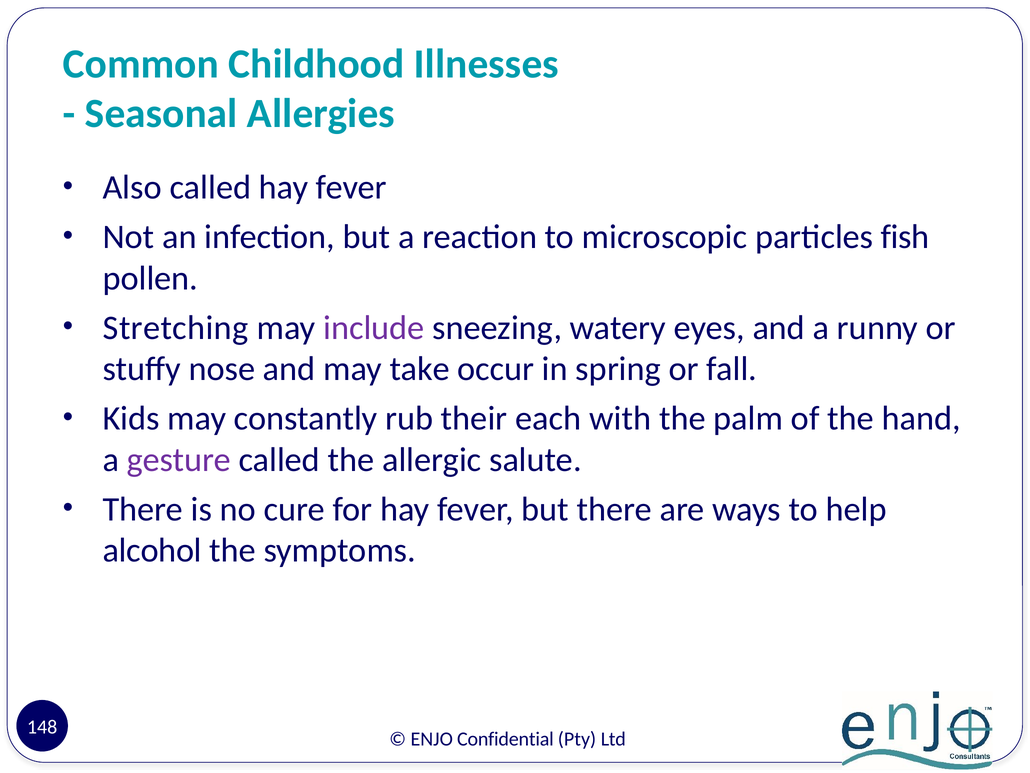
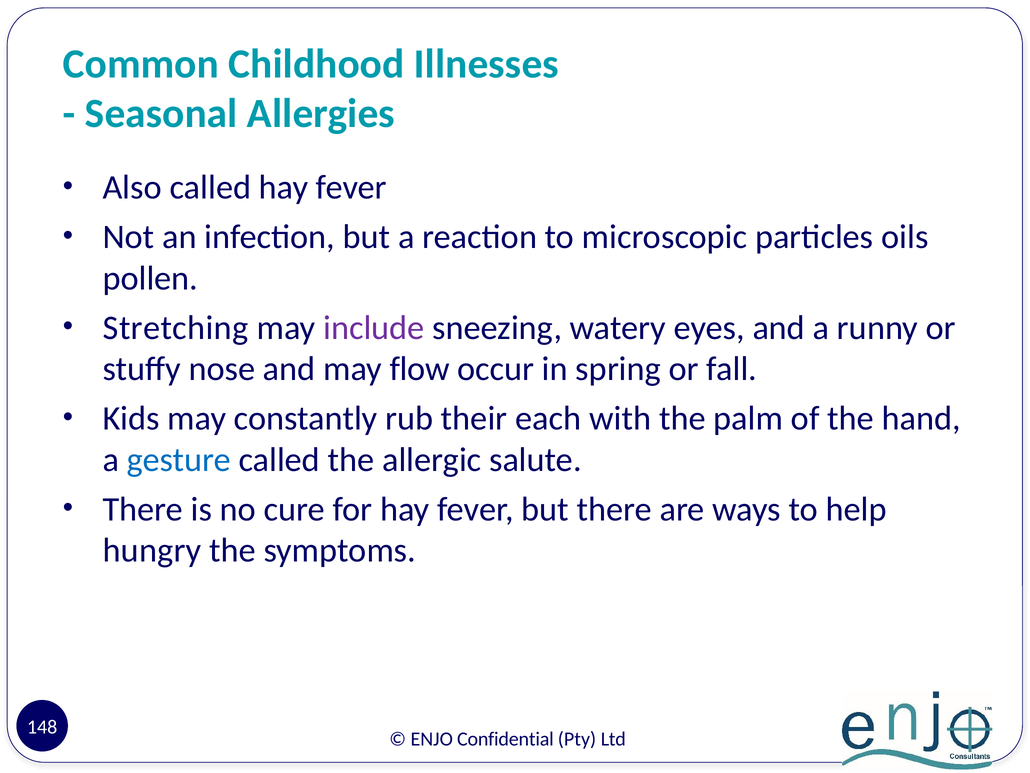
fish: fish -> oils
take: take -> flow
gesture colour: purple -> blue
alcohol: alcohol -> hungry
